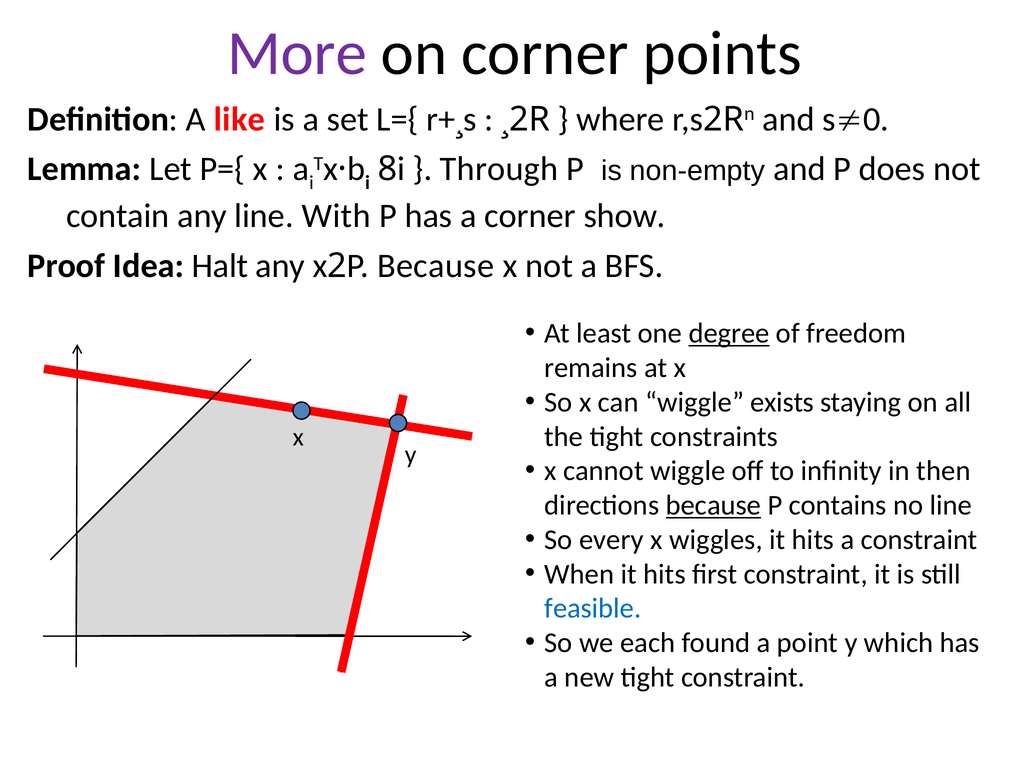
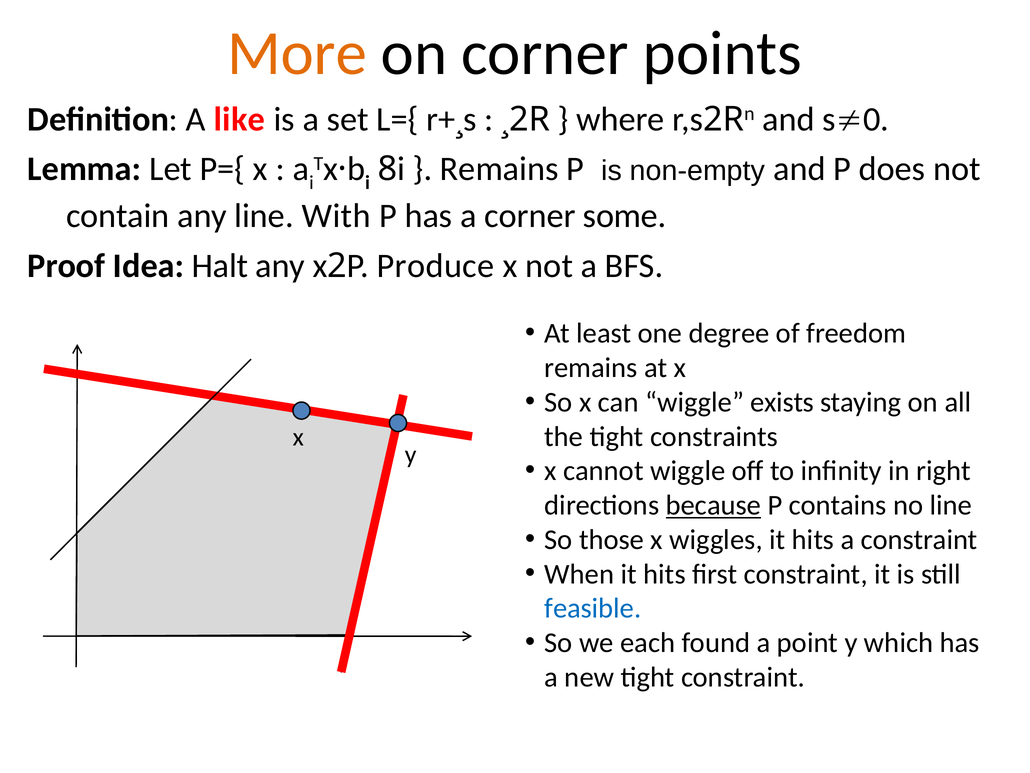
More colour: purple -> orange
Through at (499, 169): Through -> Remains
show: show -> some
P Because: Because -> Produce
degree underline: present -> none
then: then -> right
every: every -> those
